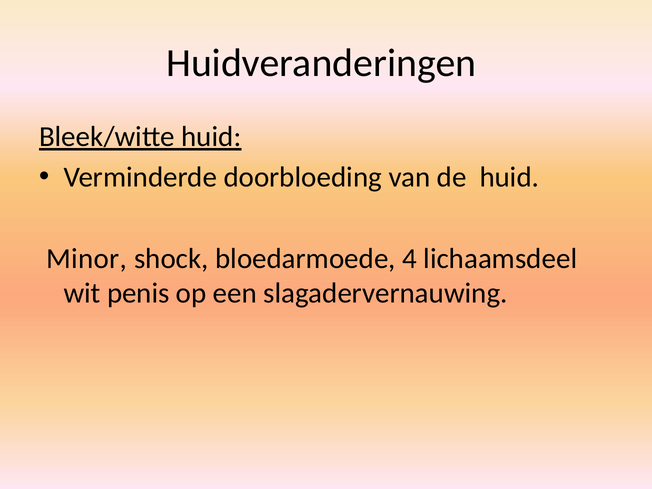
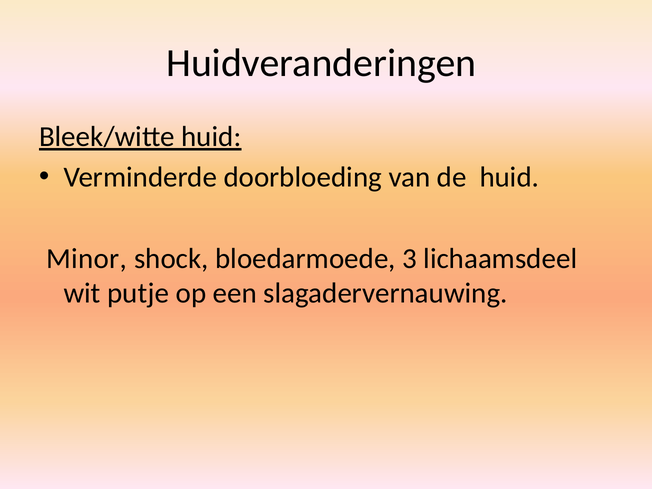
4: 4 -> 3
penis: penis -> putje
